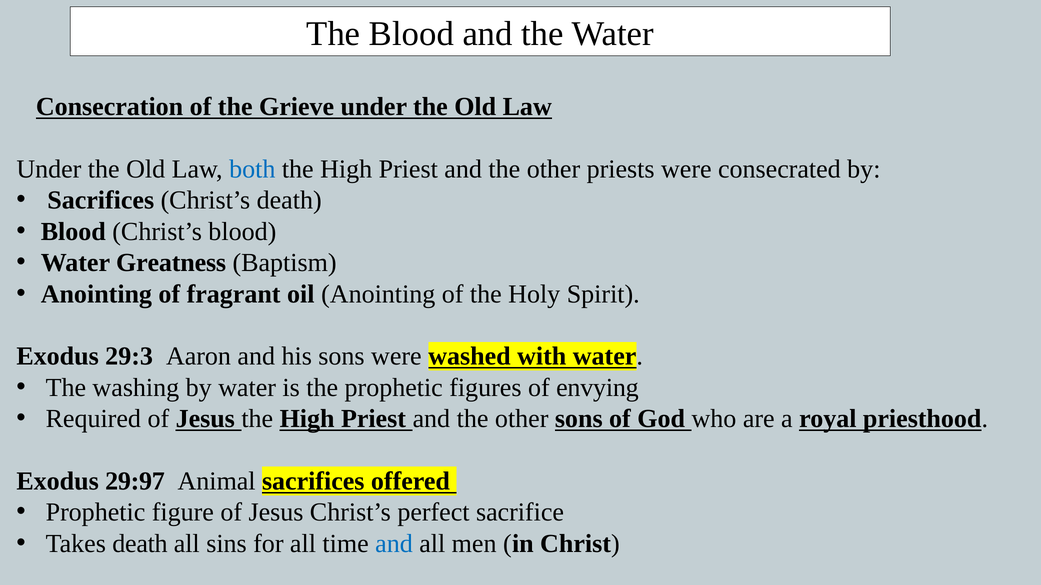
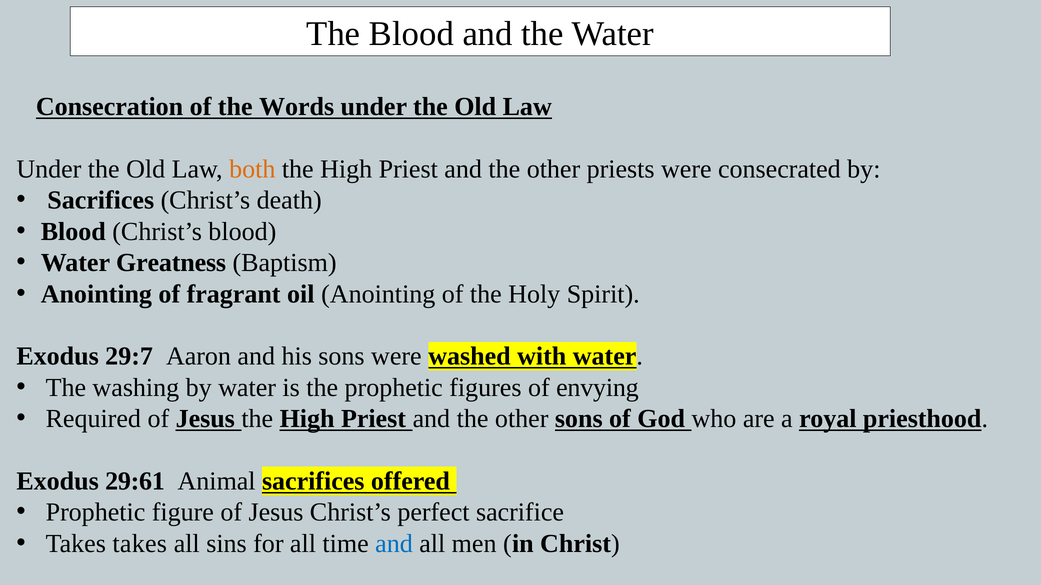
Grieve: Grieve -> Words
both colour: blue -> orange
29:3: 29:3 -> 29:7
29:97: 29:97 -> 29:61
Takes death: death -> takes
